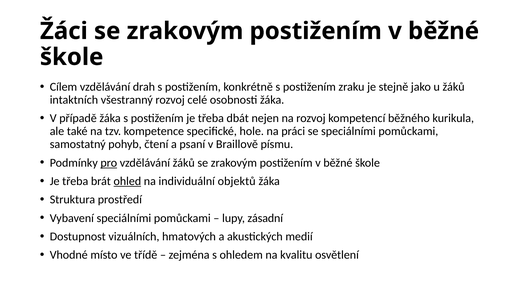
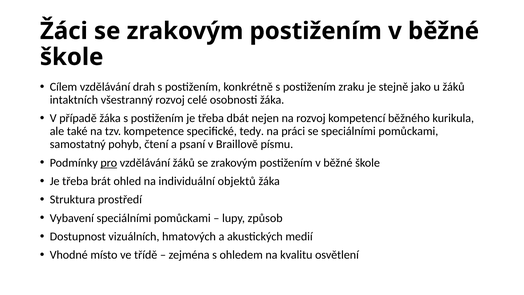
hole: hole -> tedy
ohled underline: present -> none
zásadní: zásadní -> způsob
